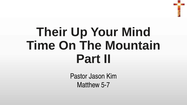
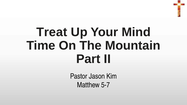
Their: Their -> Treat
